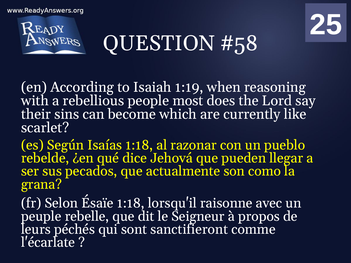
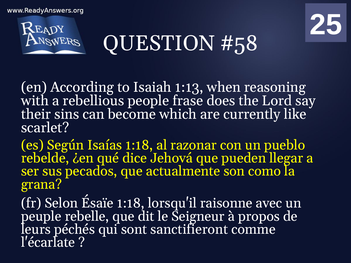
1:19: 1:19 -> 1:13
most: most -> frase
